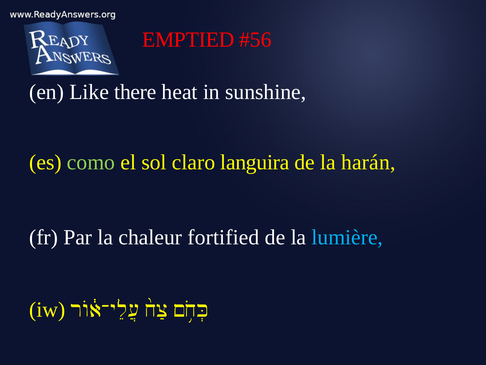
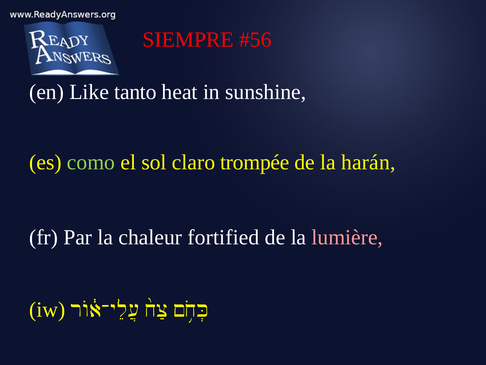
EMPTIED: EMPTIED -> SIEMPRE
there: there -> tanto
languira: languira -> trompée
lumière colour: light blue -> pink
